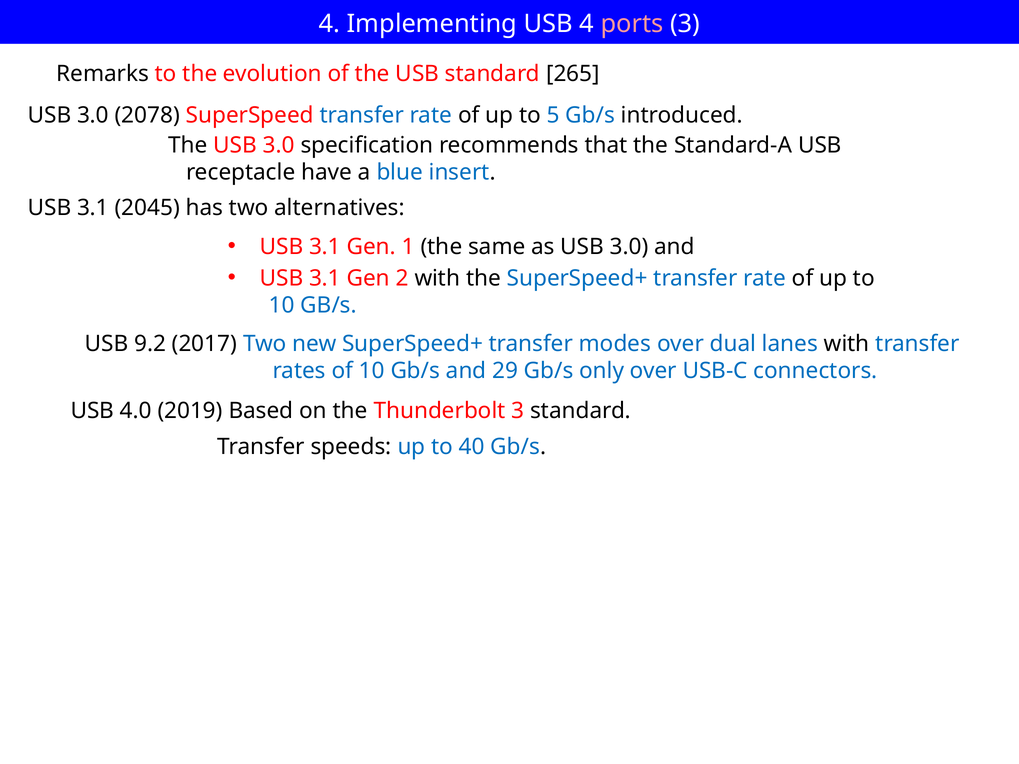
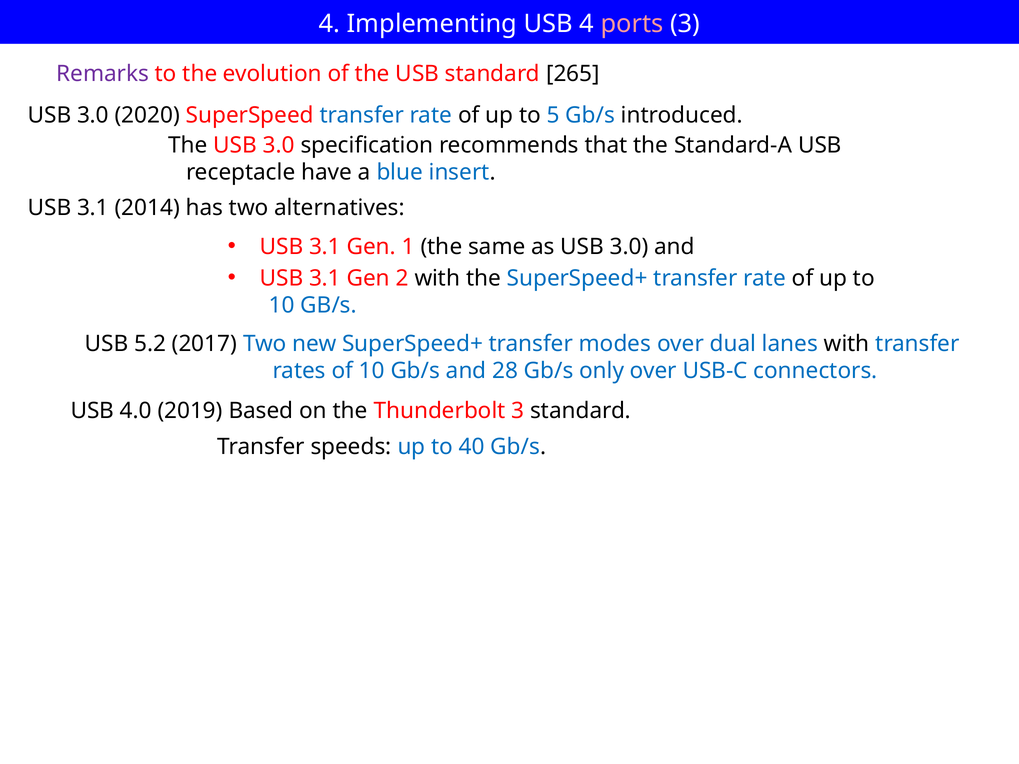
Remarks colour: black -> purple
2078: 2078 -> 2020
2045: 2045 -> 2014
9.2: 9.2 -> 5.2
29: 29 -> 28
